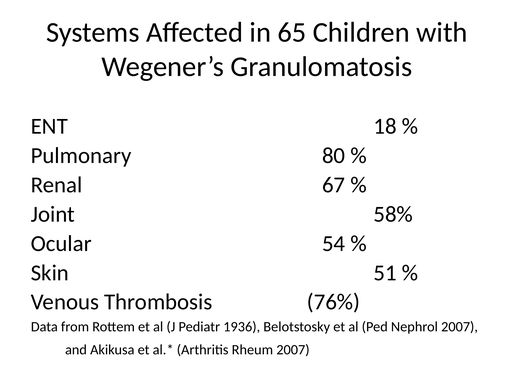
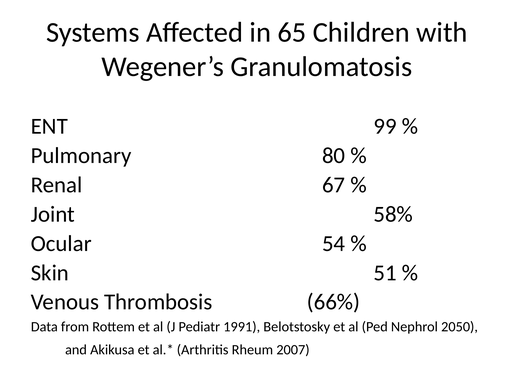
18: 18 -> 99
76%: 76% -> 66%
1936: 1936 -> 1991
Nephrol 2007: 2007 -> 2050
